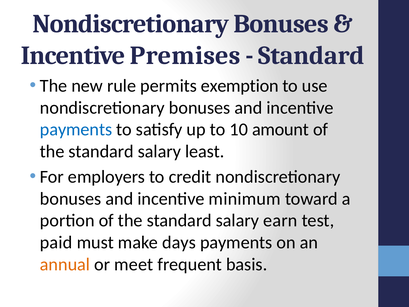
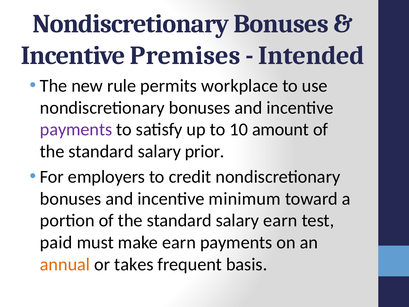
Standard at (311, 55): Standard -> Intended
exemption: exemption -> workplace
payments at (76, 129) colour: blue -> purple
least: least -> prior
make days: days -> earn
meet: meet -> takes
